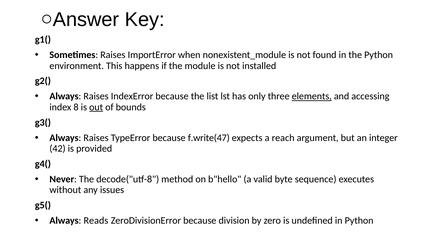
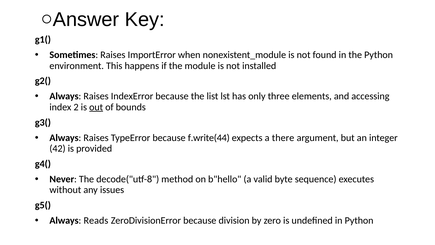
elements underline: present -> none
8: 8 -> 2
f.write(47: f.write(47 -> f.write(44
reach: reach -> there
